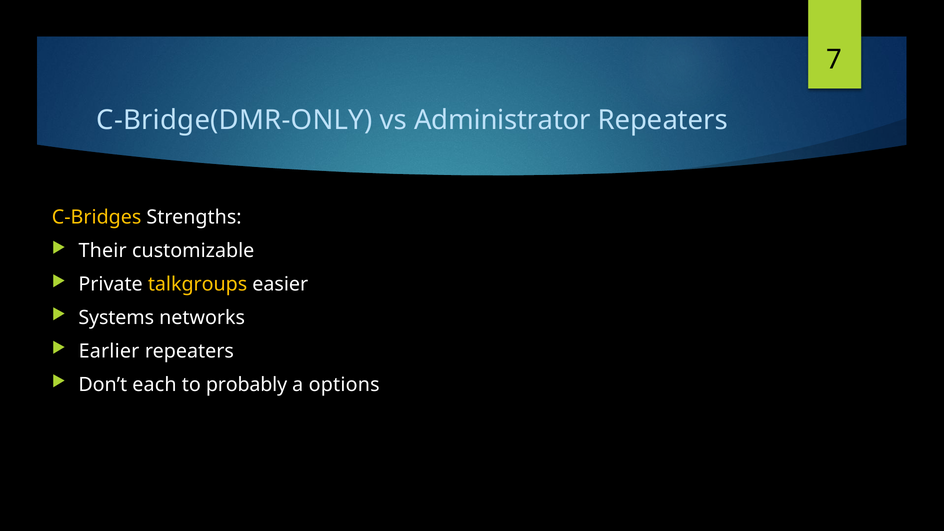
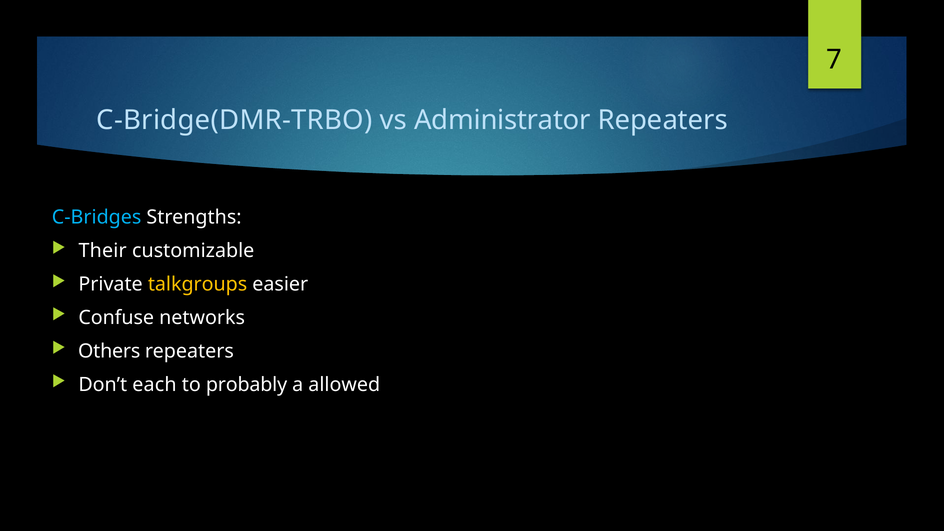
C-Bridge(DMR-ONLY: C-Bridge(DMR-ONLY -> C-Bridge(DMR-TRBO
C-Bridges colour: yellow -> light blue
Systems: Systems -> Confuse
Earlier: Earlier -> Others
options: options -> allowed
